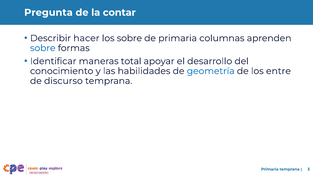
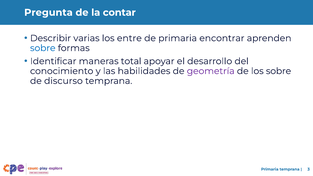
hacer: hacer -> varias
los sobre: sobre -> entre
columnas: columnas -> encontrar
geometría colour: blue -> purple
los entre: entre -> sobre
